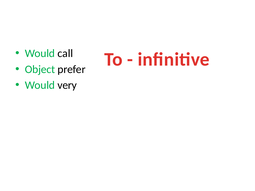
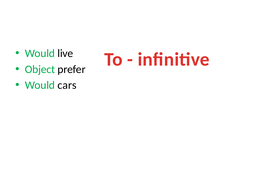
call: call -> live
very: very -> cars
